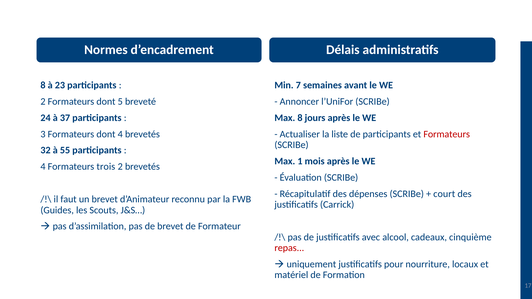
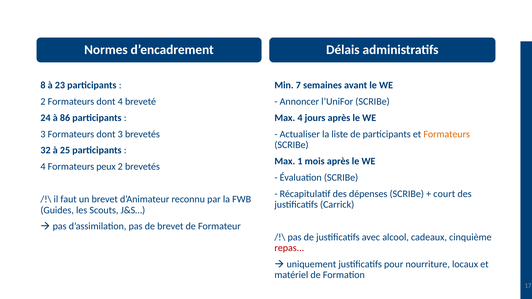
dont 5: 5 -> 4
37: 37 -> 86
Max 8: 8 -> 4
dont 4: 4 -> 3
Formateurs at (447, 134) colour: red -> orange
55: 55 -> 25
trois: trois -> peux
